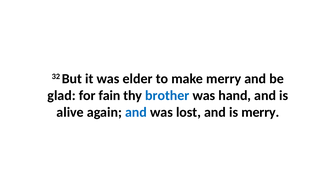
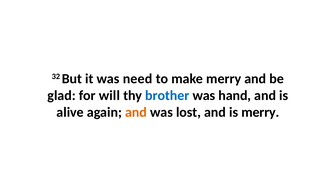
elder: elder -> need
fain: fain -> will
and at (136, 112) colour: blue -> orange
